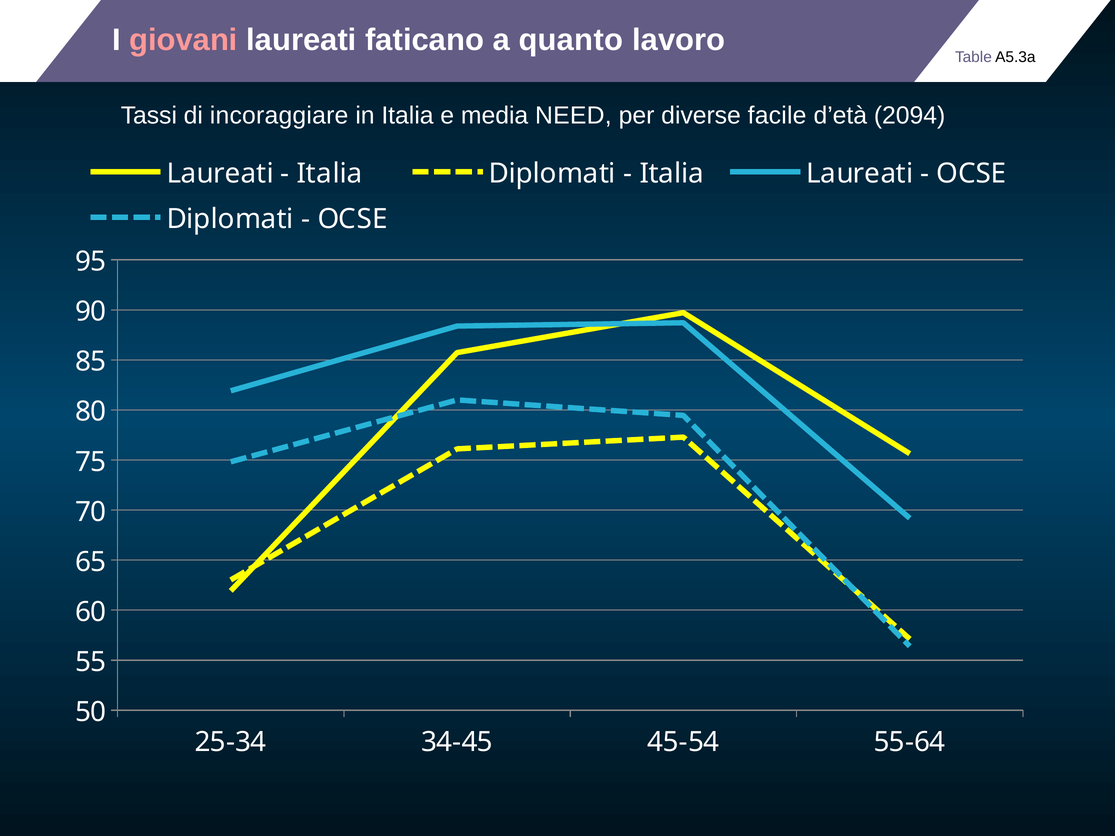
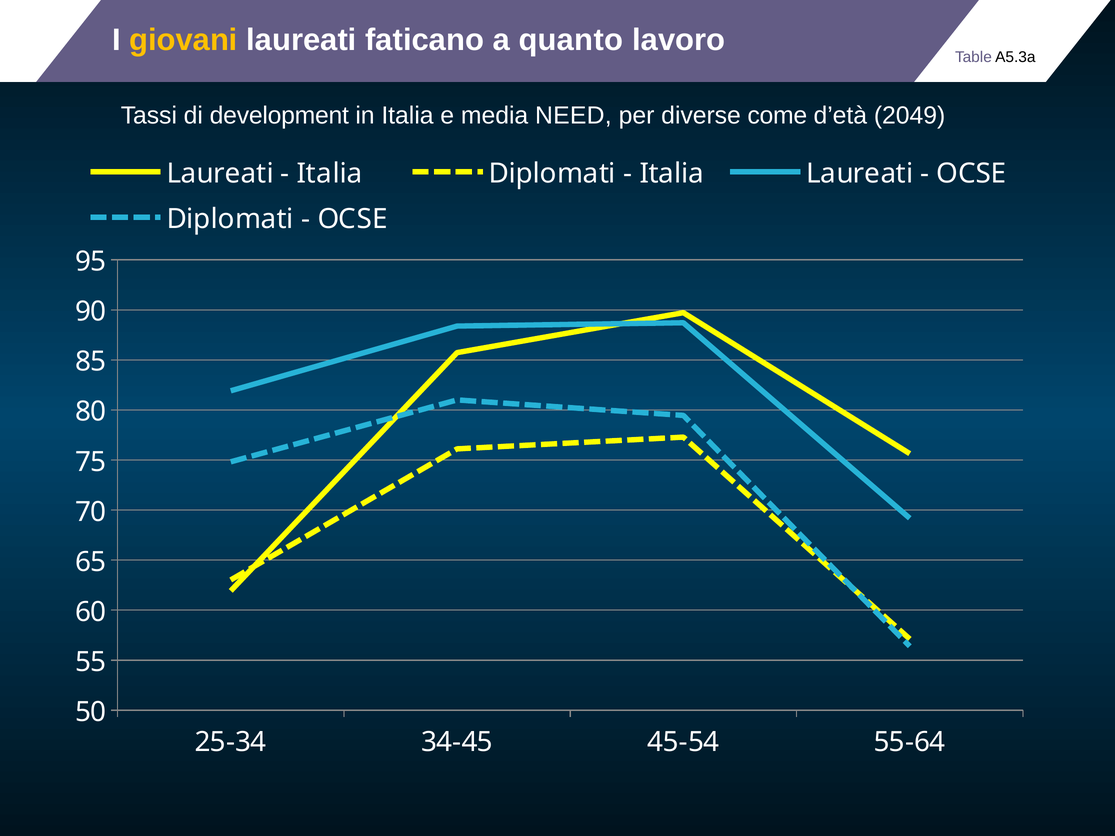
giovani colour: pink -> yellow
incoraggiare: incoraggiare -> development
facile: facile -> come
2094: 2094 -> 2049
